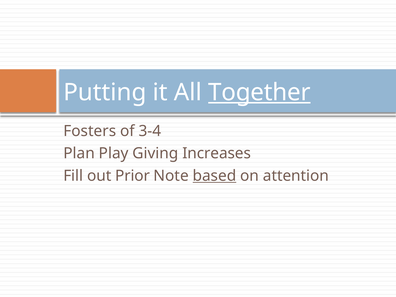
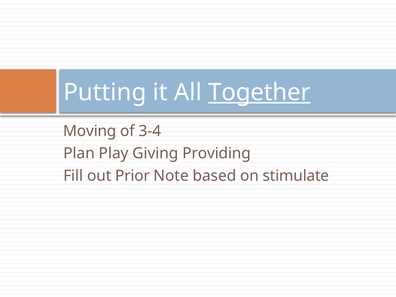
Fosters: Fosters -> Moving
Increases: Increases -> Providing
based underline: present -> none
attention: attention -> stimulate
